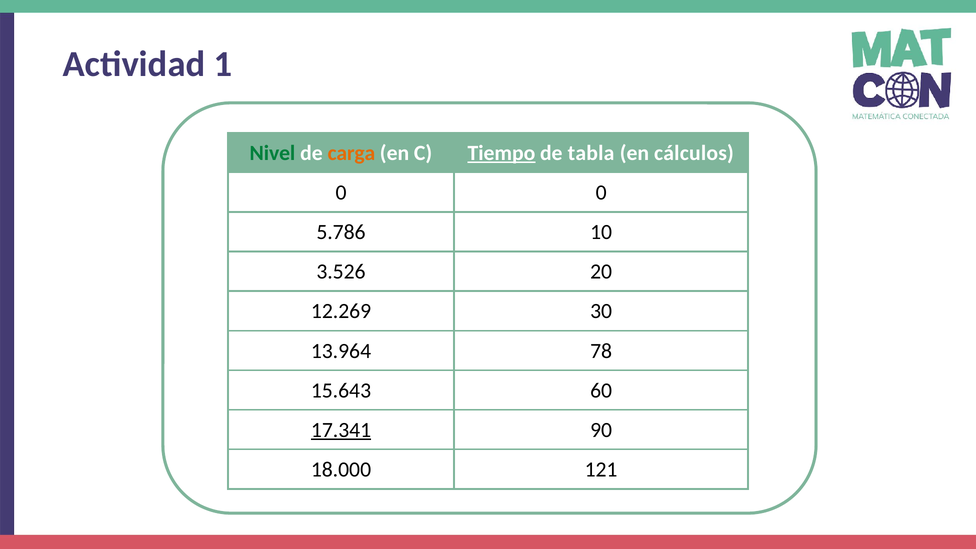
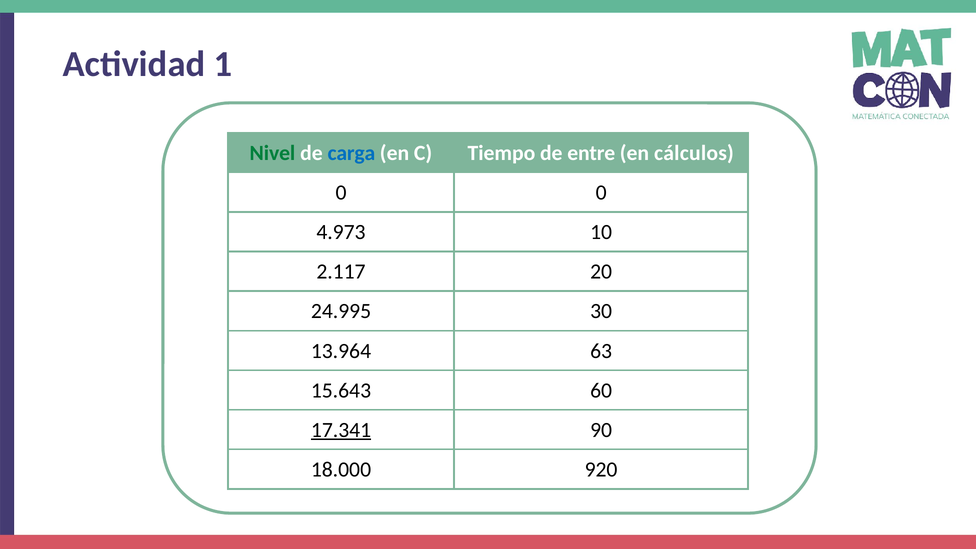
carga colour: orange -> blue
Tiempo underline: present -> none
tabla: tabla -> entre
5.786: 5.786 -> 4.973
3.526: 3.526 -> 2.117
12.269: 12.269 -> 24.995
78: 78 -> 63
121: 121 -> 920
